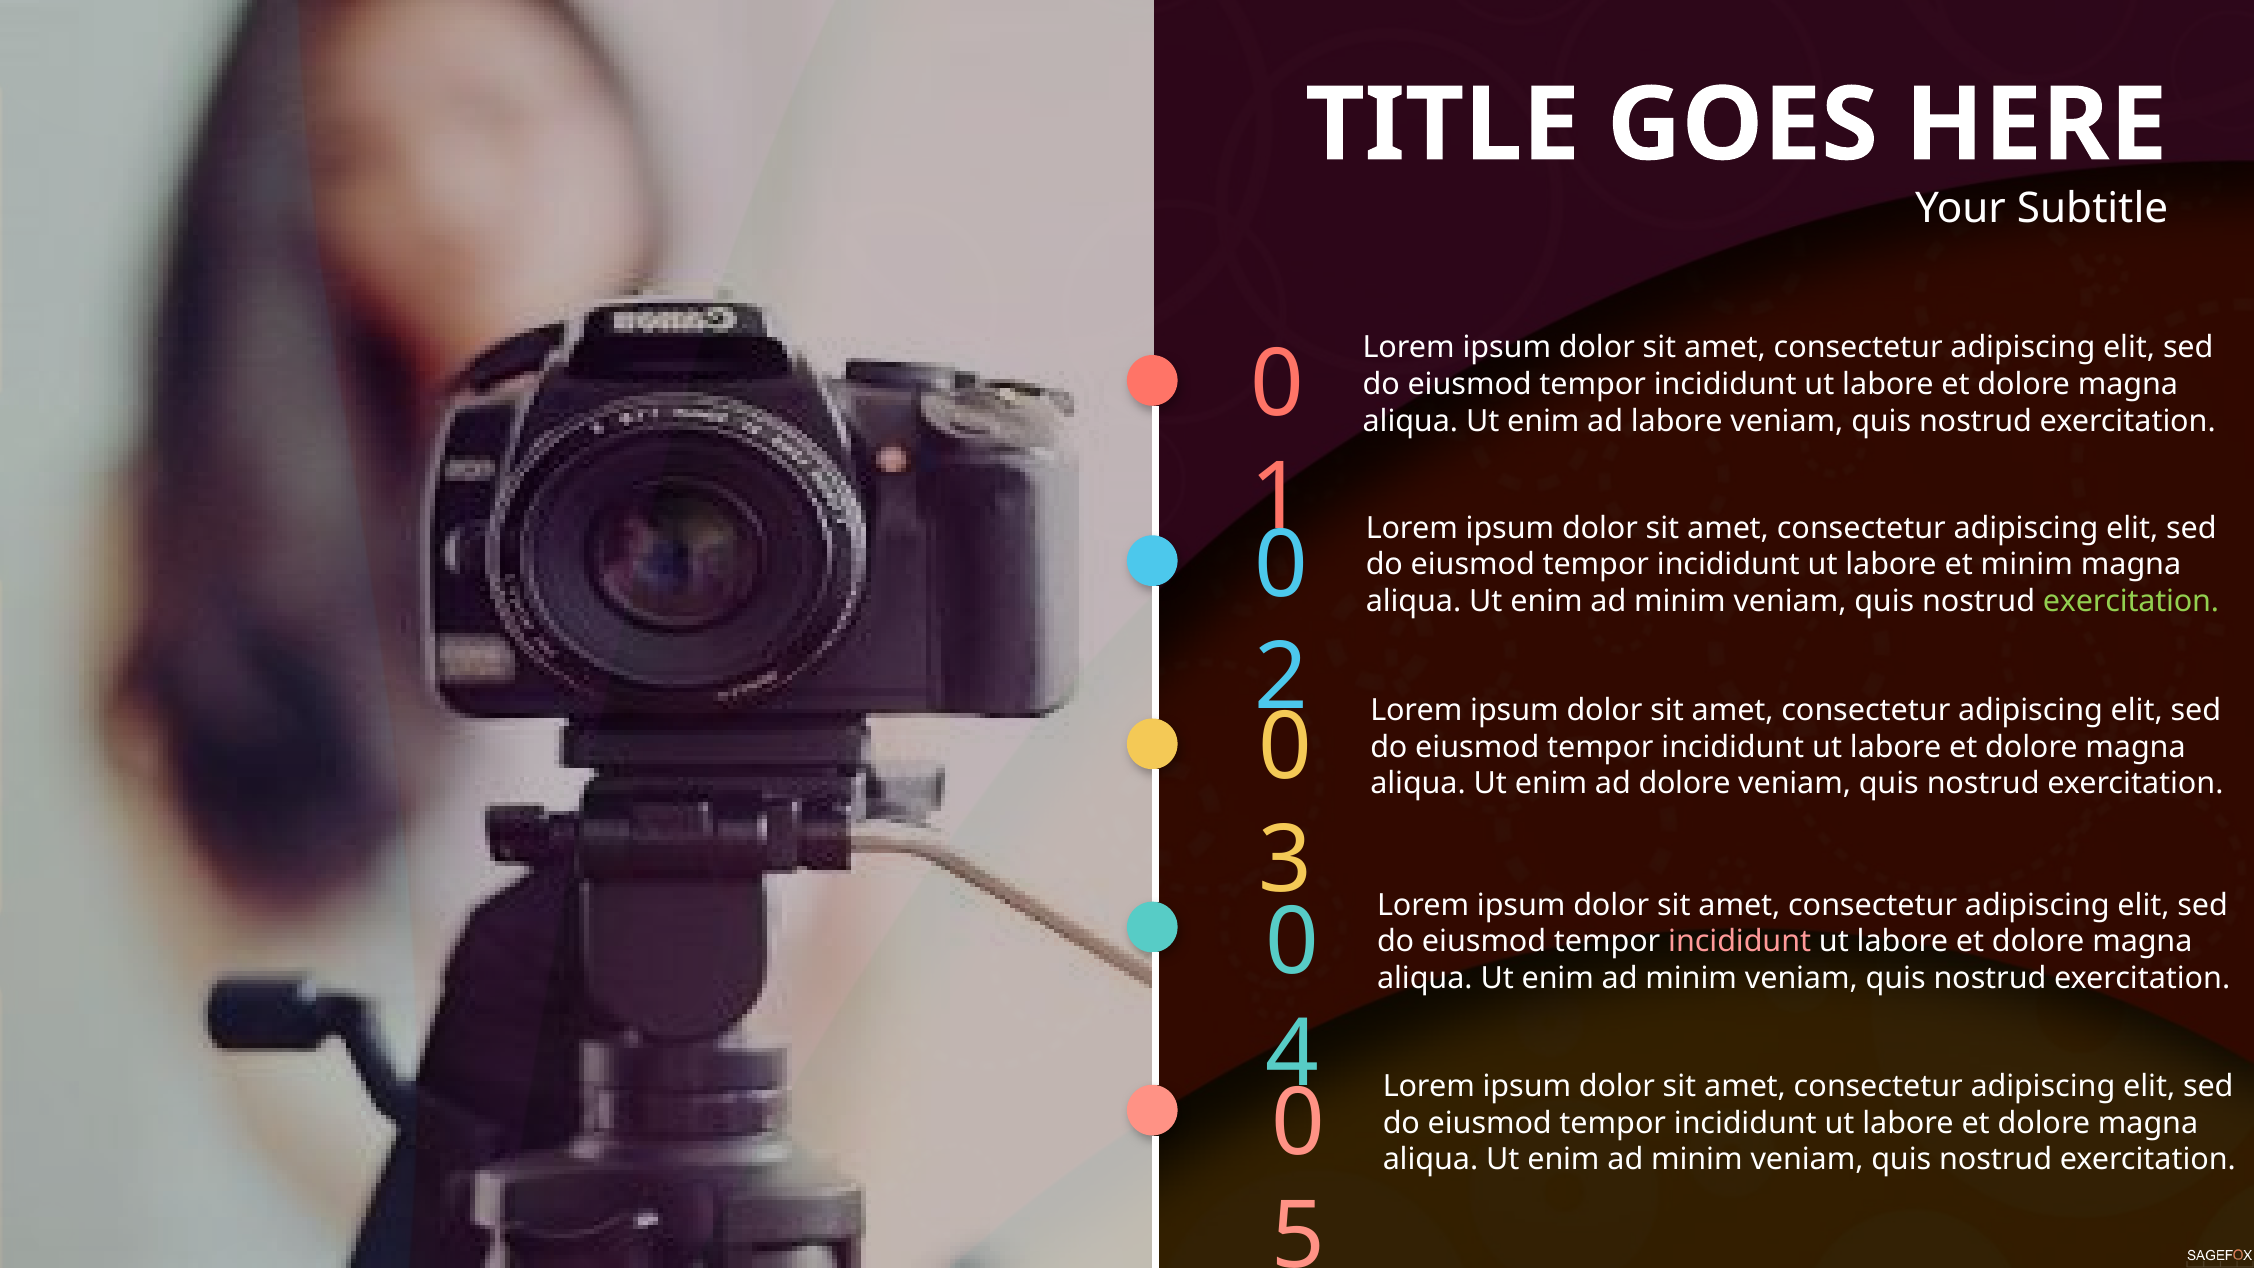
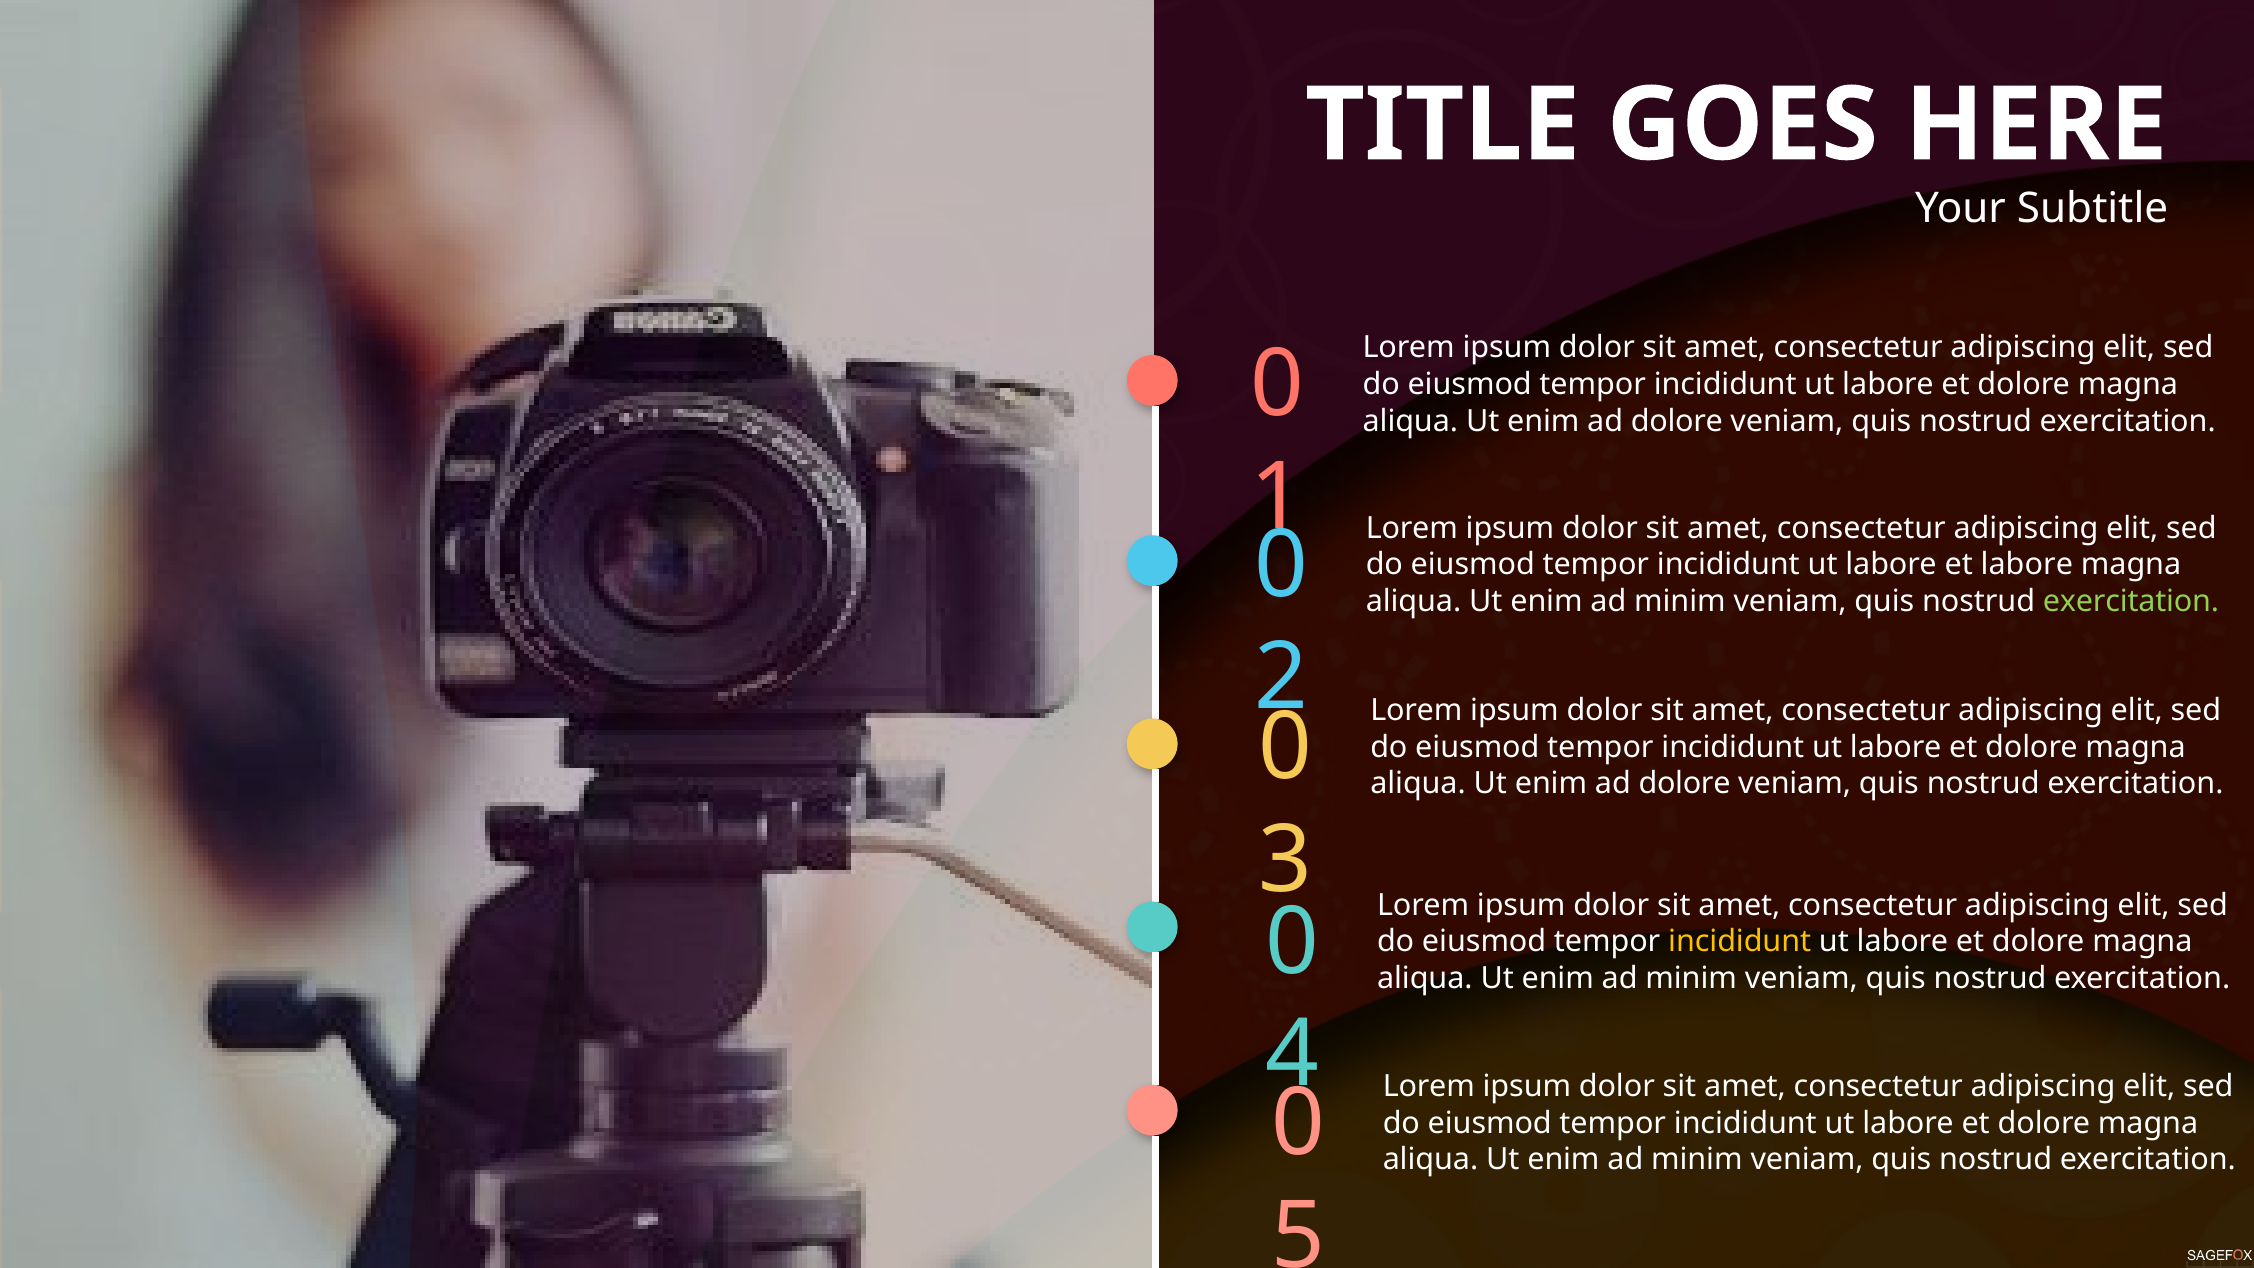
labore at (1677, 421): labore -> dolore
et minim: minim -> labore
incididunt at (1740, 942) colour: pink -> yellow
